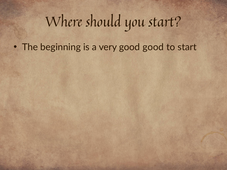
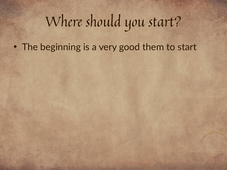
good good: good -> them
